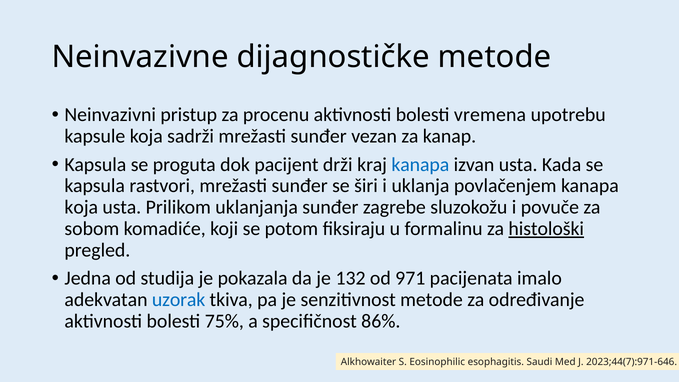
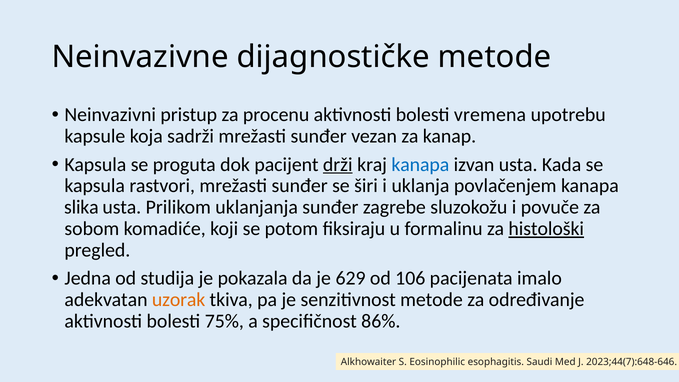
drži underline: none -> present
koja at (81, 207): koja -> slika
132: 132 -> 629
971: 971 -> 106
uzorak colour: blue -> orange
2023;44(7):971-646: 2023;44(7):971-646 -> 2023;44(7):648-646
